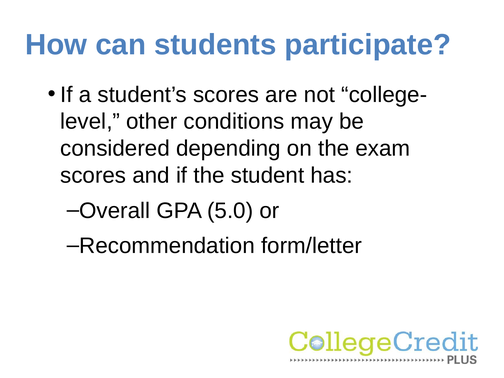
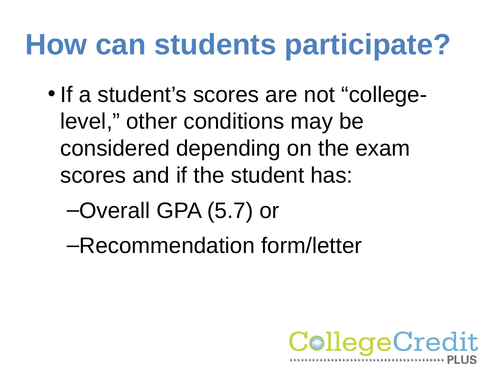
5.0: 5.0 -> 5.7
